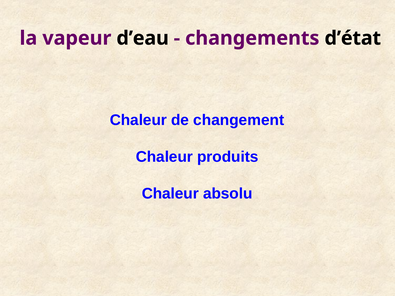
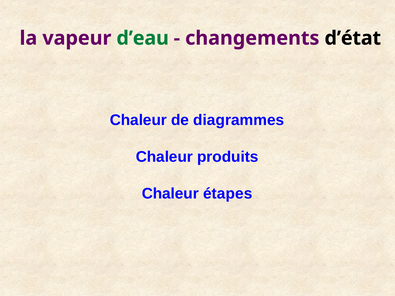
d’eau colour: black -> green
changement: changement -> diagrammes
absolu: absolu -> étapes
